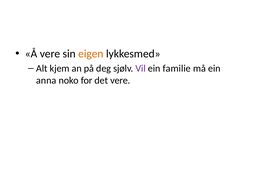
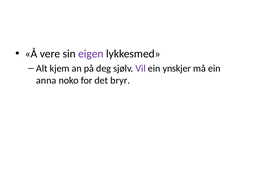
eigen colour: orange -> purple
familie: familie -> ynskjer
det vere: vere -> bryr
